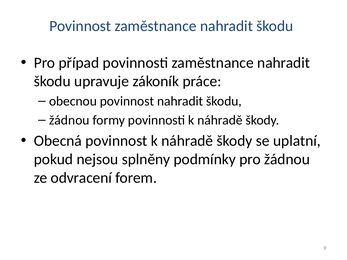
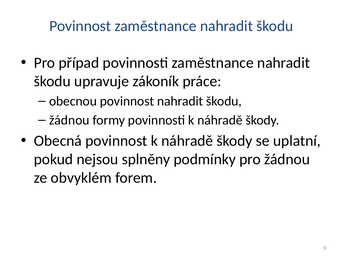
odvracení: odvracení -> obvyklém
